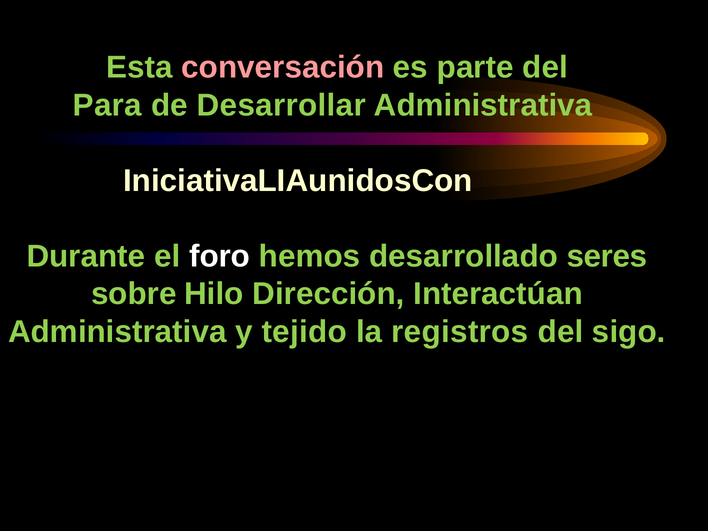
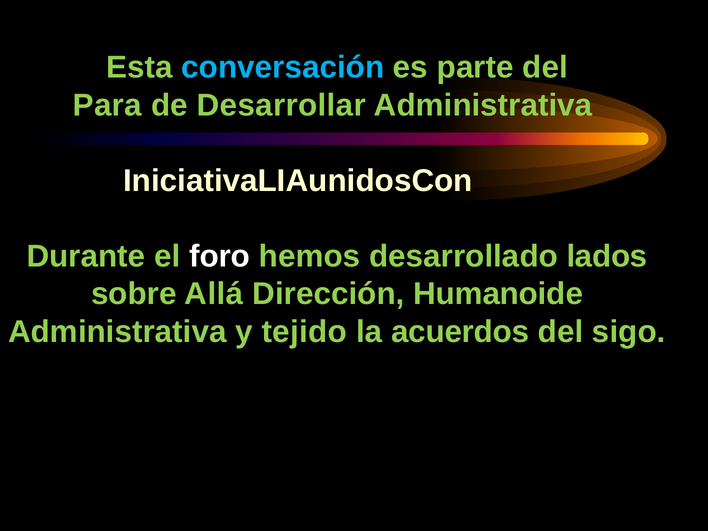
conversación colour: pink -> light blue
seres: seres -> lados
Hilo: Hilo -> Allá
Interactúan: Interactúan -> Humanoide
registros: registros -> acuerdos
